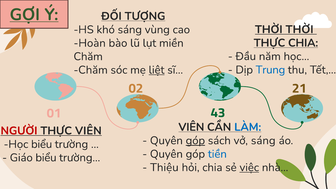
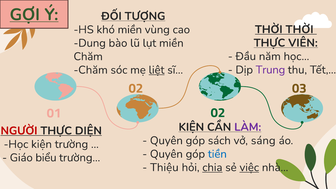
khó sáng: sáng -> miền
THỰC CHIA: CHIA -> VIÊN
Hoàn: Hoàn -> Dung
Trung colour: blue -> purple
21: 21 -> 03
01 43: 43 -> 02
VIÊN at (191, 127): VIÊN -> KIỆN
LÀM colour: blue -> purple
THỰC VIÊN: VIÊN -> DIỆN
góp at (195, 141) underline: present -> none
Học biểu: biểu -> kiện
chia at (212, 167) underline: none -> present
